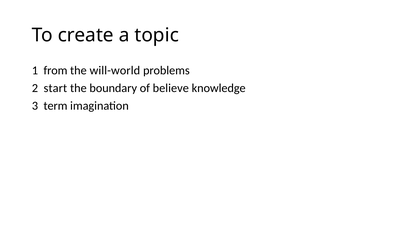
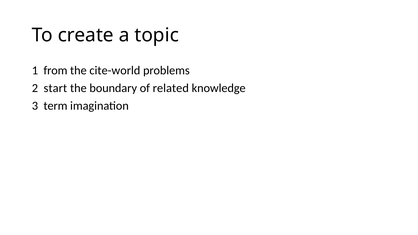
will-world: will-world -> cite-world
believe: believe -> related
